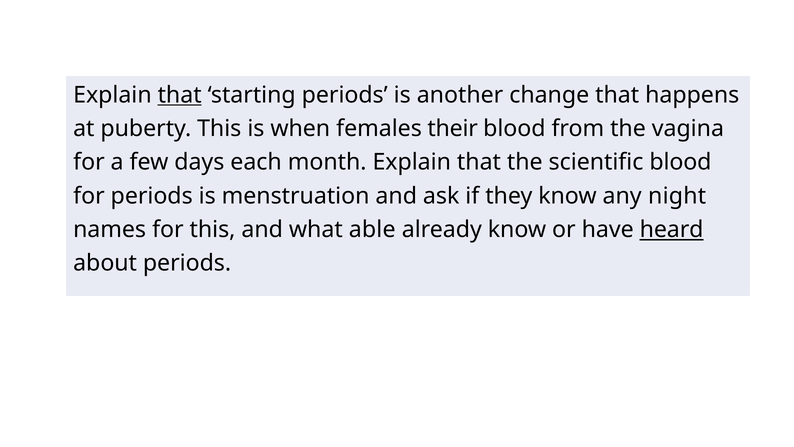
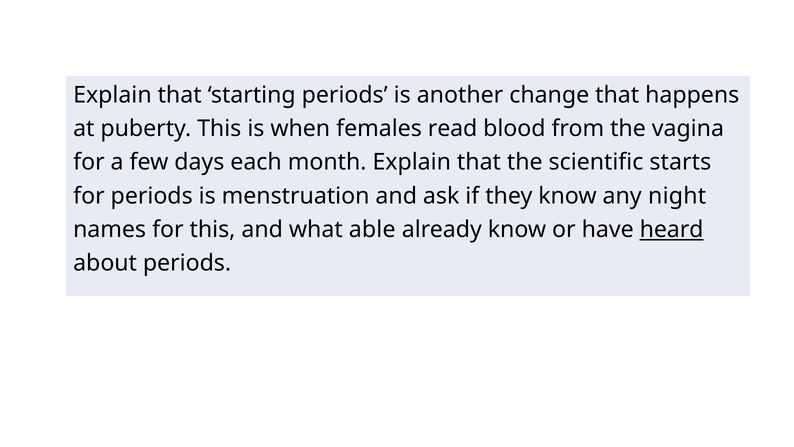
that at (180, 95) underline: present -> none
their: their -> read
scientific blood: blood -> starts
